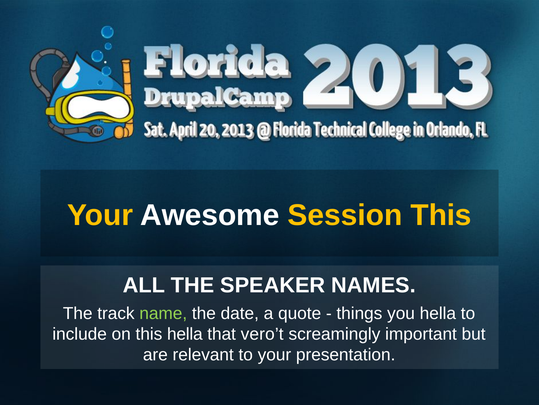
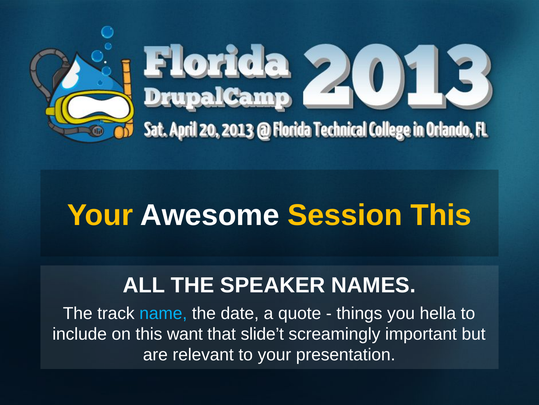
name colour: light green -> light blue
this hella: hella -> want
vero’t: vero’t -> slide’t
